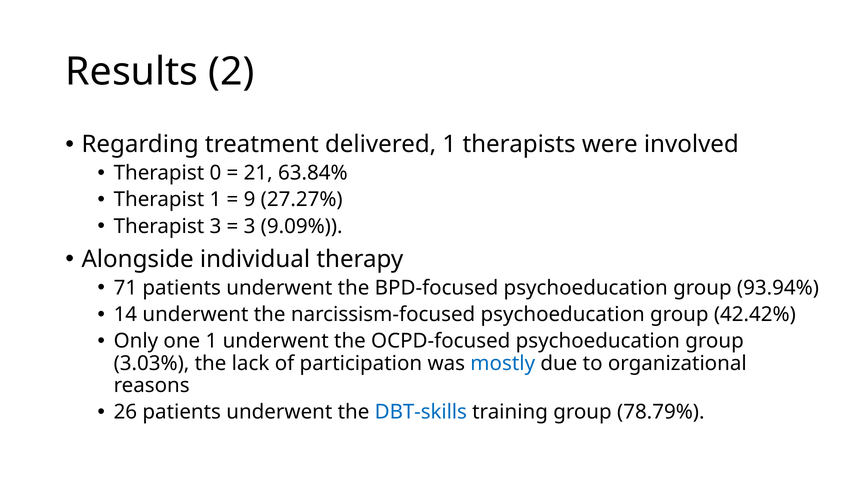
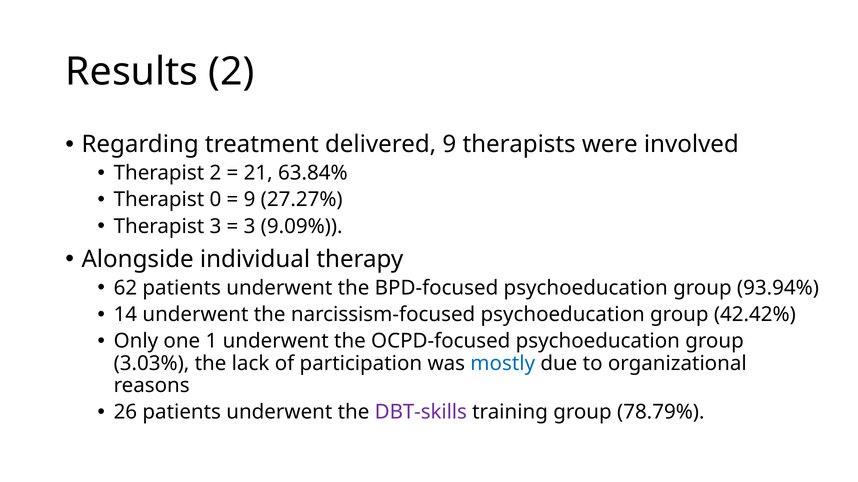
delivered 1: 1 -> 9
Therapist 0: 0 -> 2
Therapist 1: 1 -> 0
71: 71 -> 62
DBT-skills colour: blue -> purple
